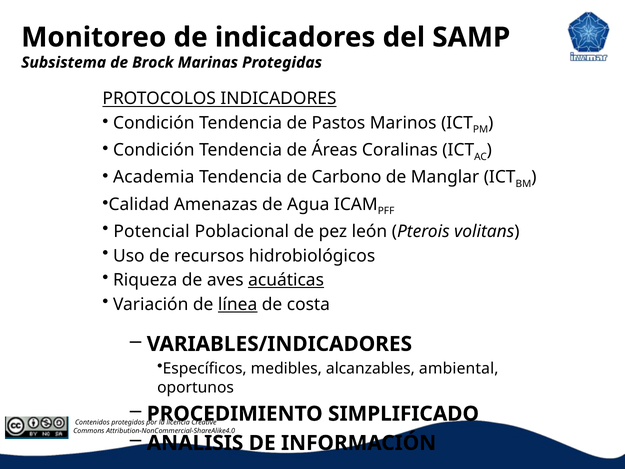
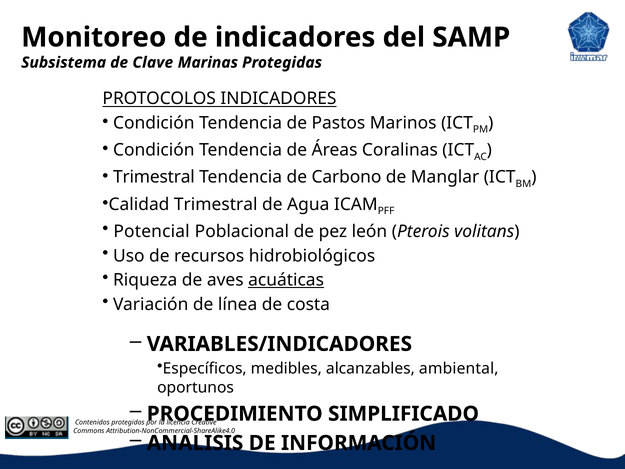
Brock: Brock -> Clave
Academia at (154, 177): Academia -> Trimestral
Calidad Amenazas: Amenazas -> Trimestral
línea underline: present -> none
